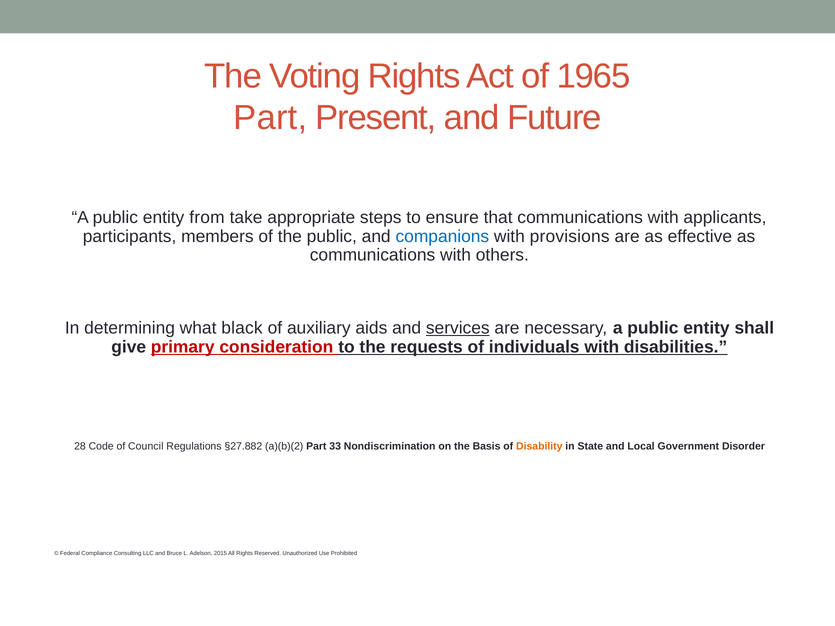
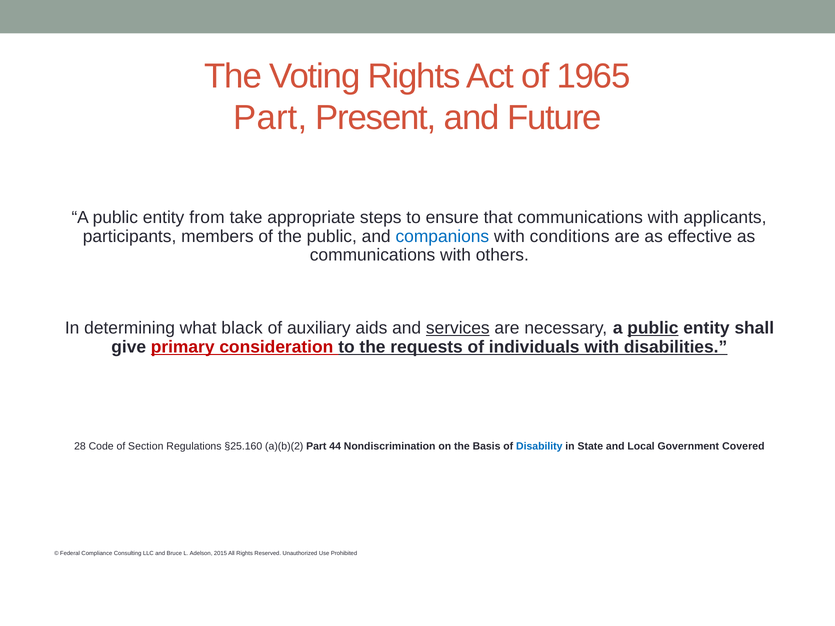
provisions: provisions -> conditions
public at (653, 328) underline: none -> present
Council: Council -> Section
§27.882: §27.882 -> §25.160
33: 33 -> 44
Disability colour: orange -> blue
Disorder: Disorder -> Covered
